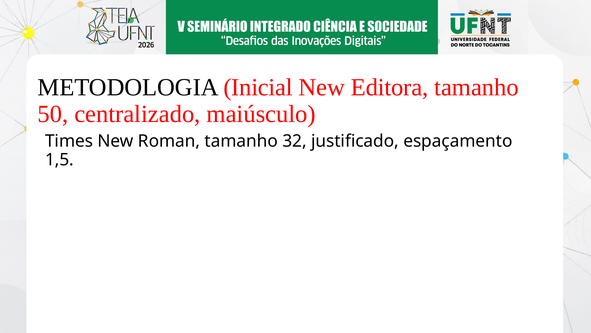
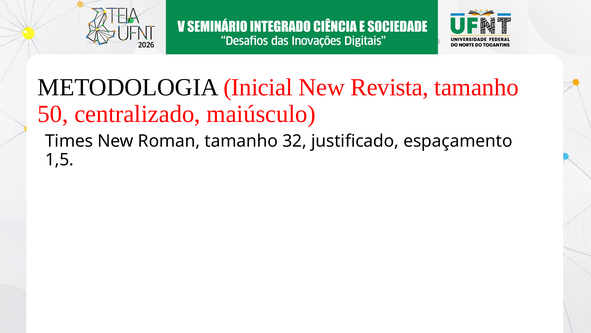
Editora: Editora -> Revista
